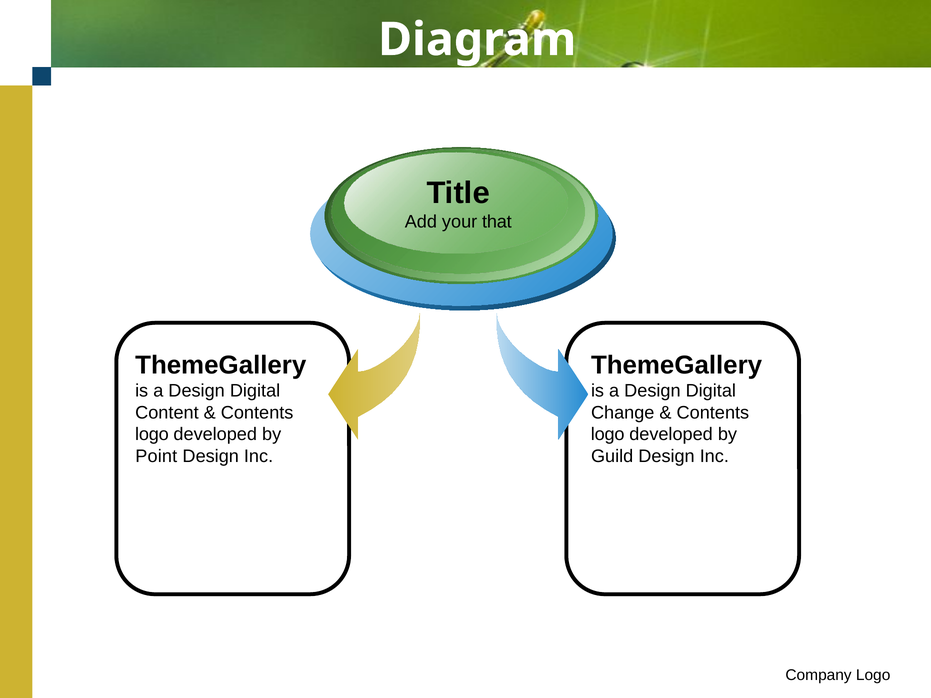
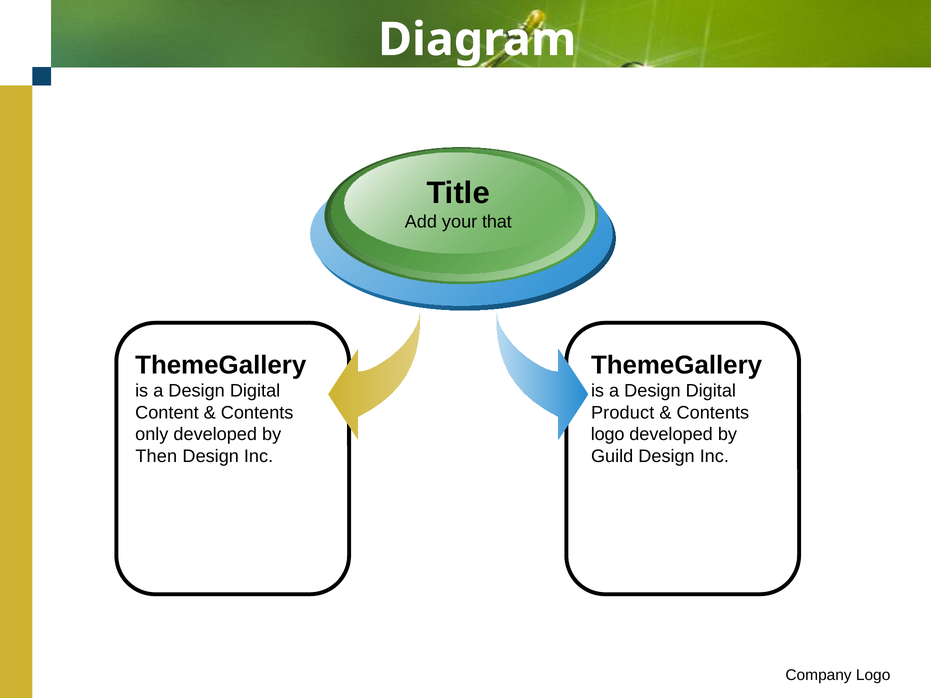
Change: Change -> Product
logo at (152, 435): logo -> only
Point: Point -> Then
